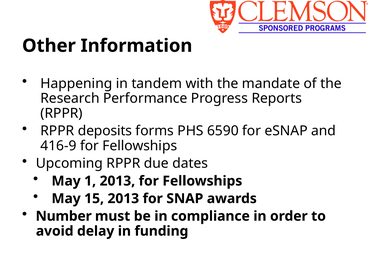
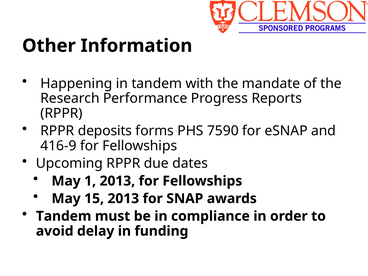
6590: 6590 -> 7590
Number at (64, 216): Number -> Tandem
